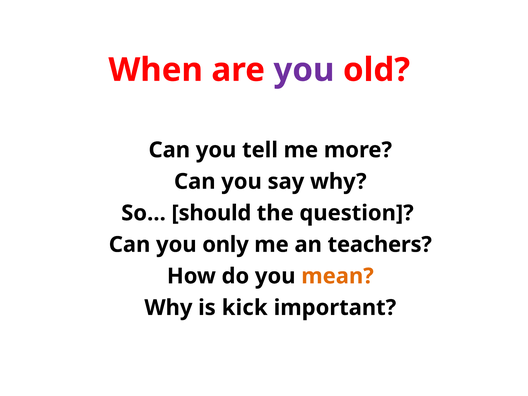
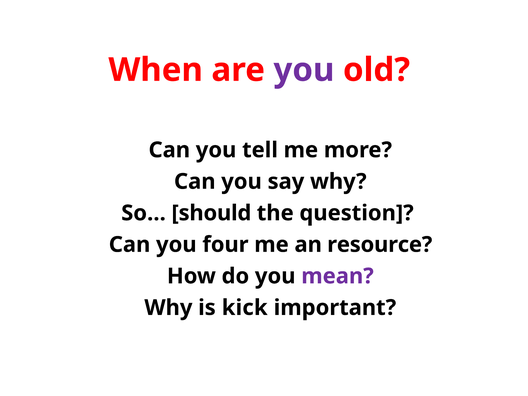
only: only -> four
teachers: teachers -> resource
mean colour: orange -> purple
